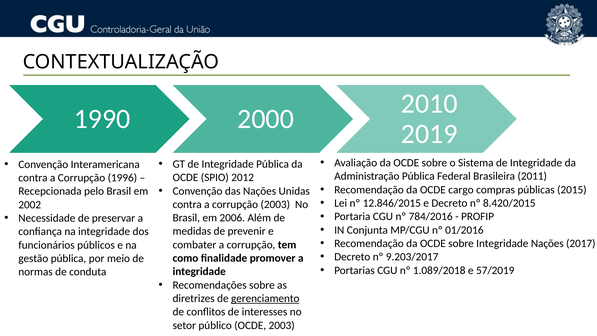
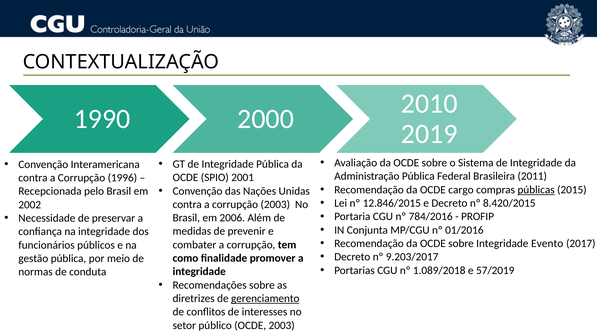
2012: 2012 -> 2001
públicas underline: none -> present
Integridade Nações: Nações -> Evento
